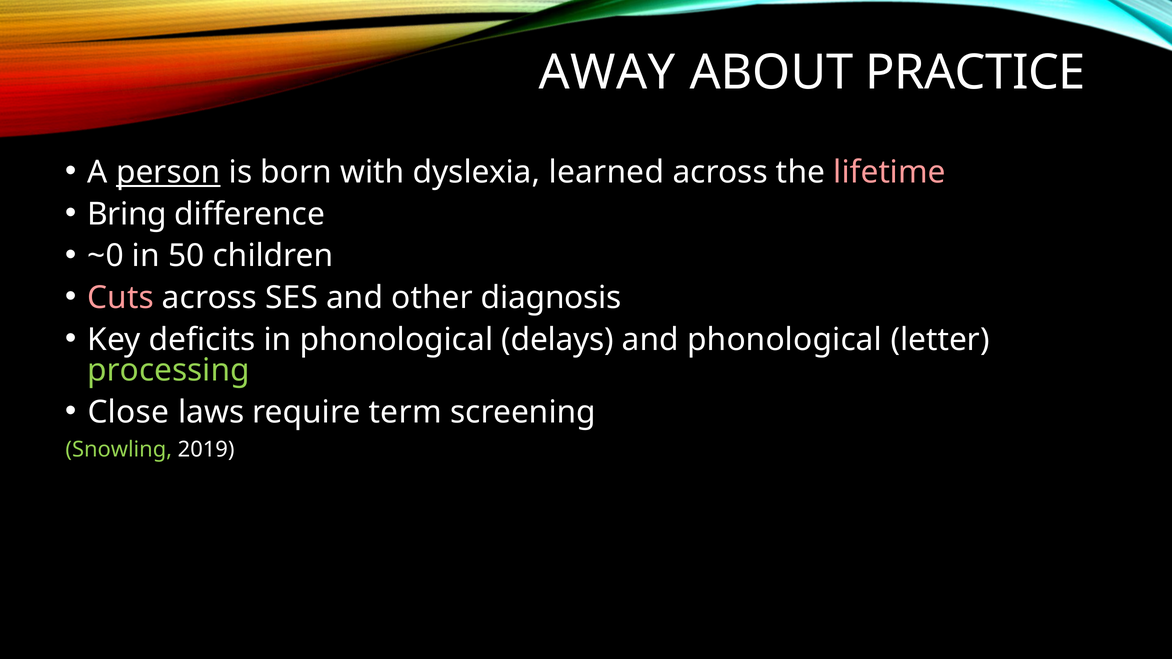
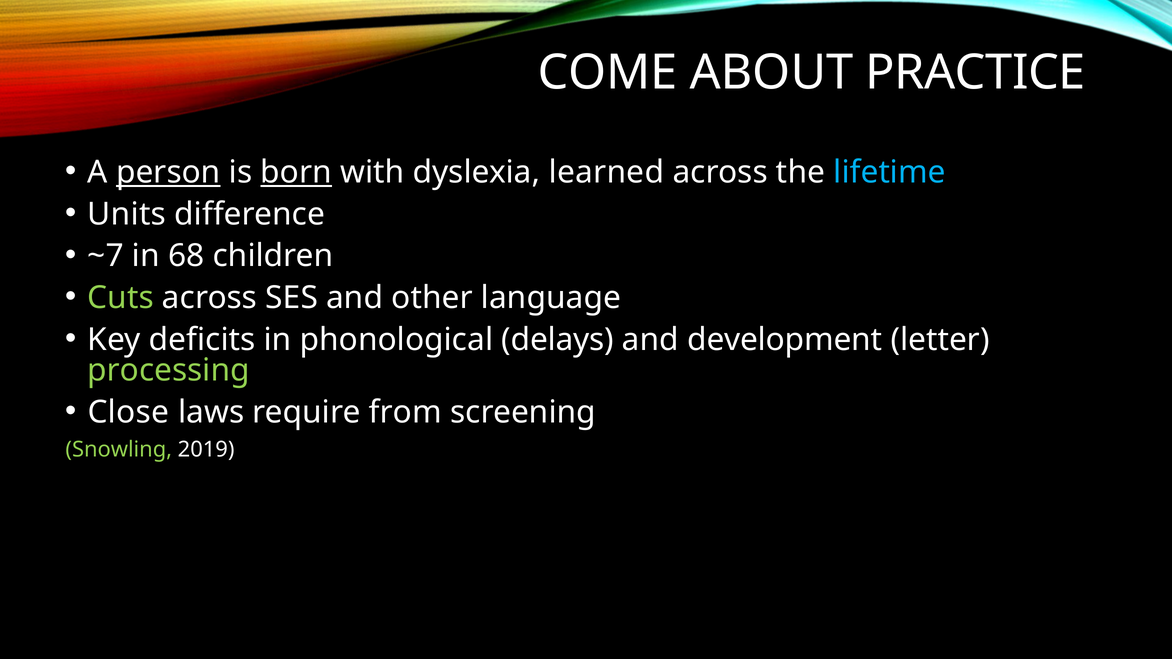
AWAY: AWAY -> COME
born underline: none -> present
lifetime colour: pink -> light blue
Bring: Bring -> Units
~0: ~0 -> ~7
50: 50 -> 68
Cuts colour: pink -> light green
diagnosis: diagnosis -> language
and phonological: phonological -> development
term: term -> from
